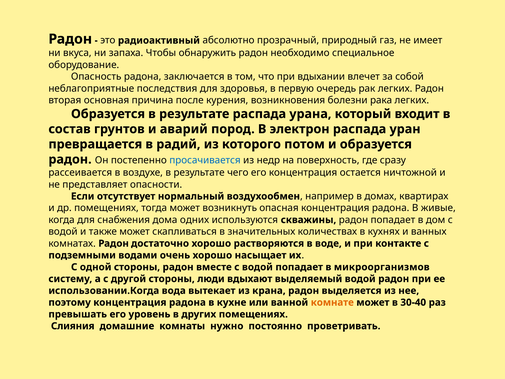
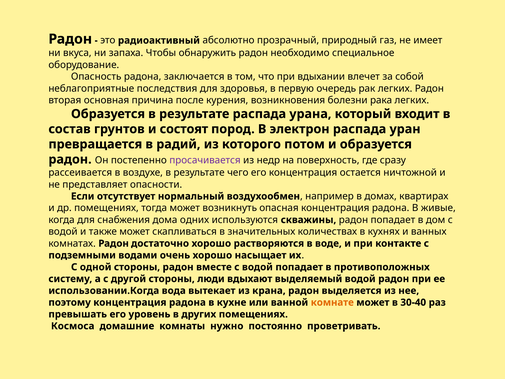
аварий: аварий -> состоят
просачивается colour: blue -> purple
микроорганизмов: микроорганизмов -> противоположных
Слияния: Слияния -> Космоса
